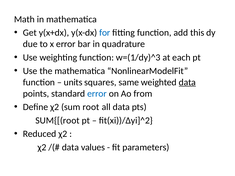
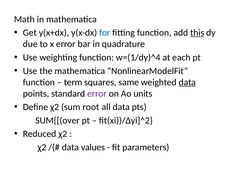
this underline: none -> present
w=(1/dy)^3: w=(1/dy)^3 -> w=(1/dy)^4
units: units -> term
error at (97, 94) colour: blue -> purple
from: from -> units
SUM{[(root: SUM{[(root -> SUM{[(over
